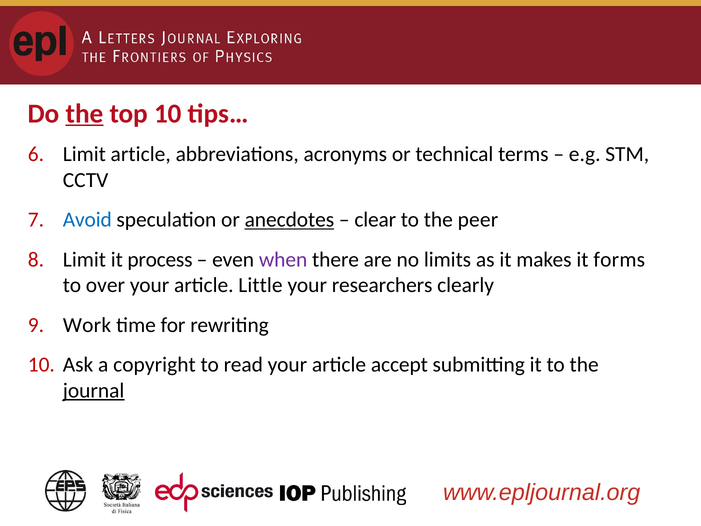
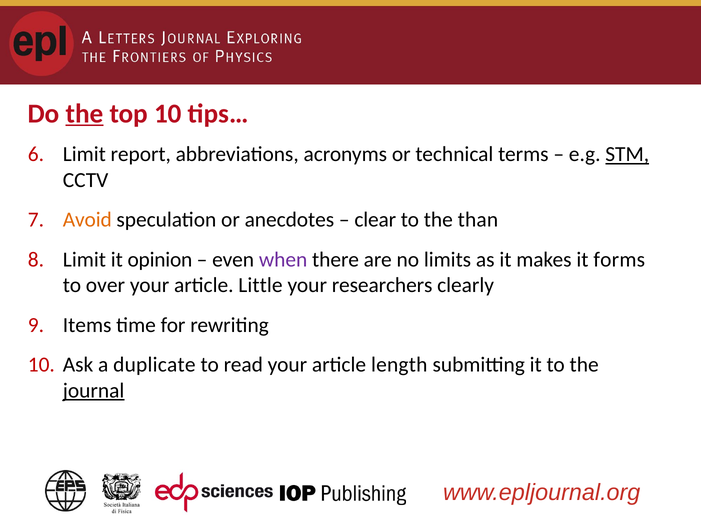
Limit article: article -> report
STM underline: none -> present
Avoid colour: blue -> orange
anecdotes underline: present -> none
peer: peer -> than
process: process -> opinion
Work: Work -> Items
copyright: copyright -> duplicate
accept: accept -> length
